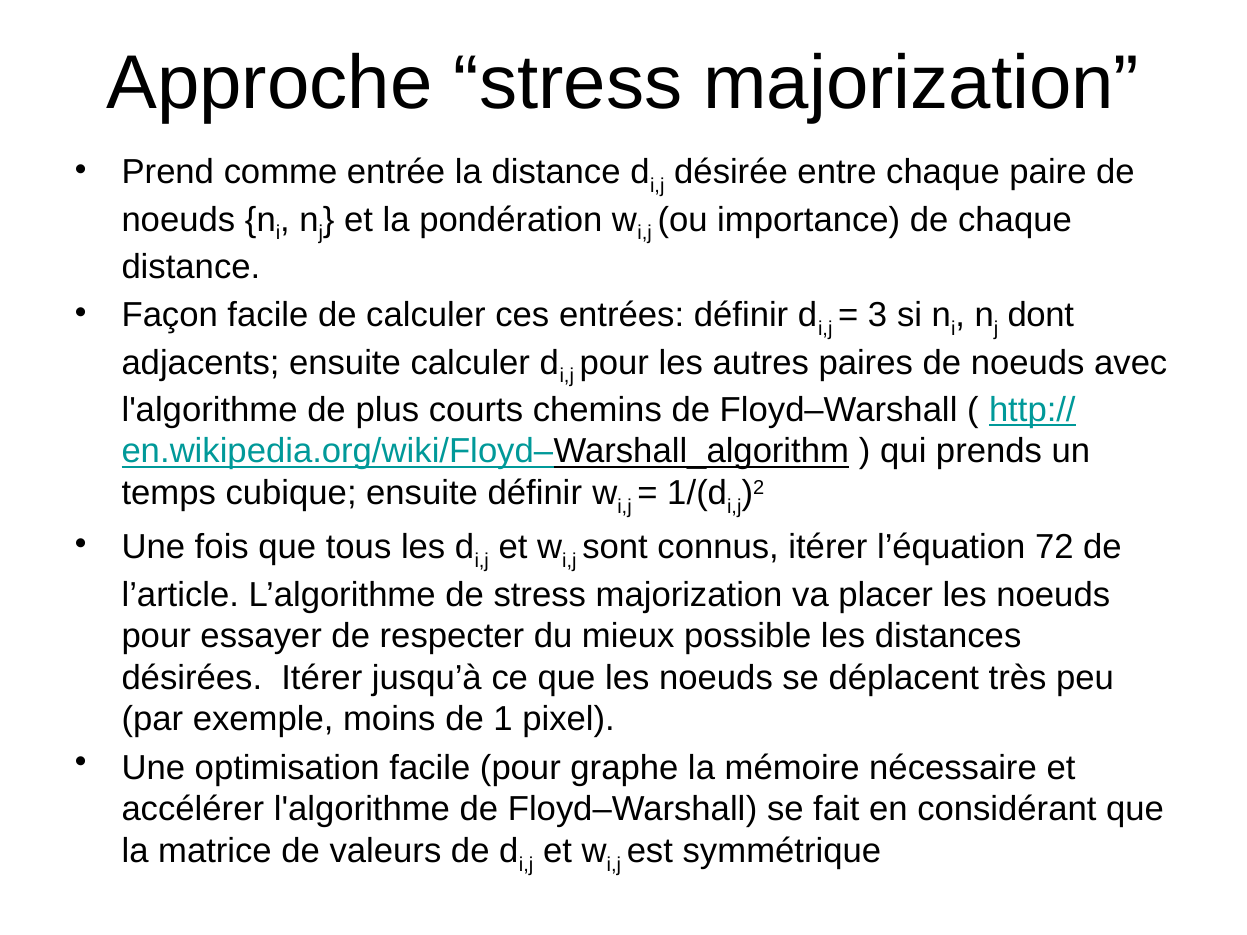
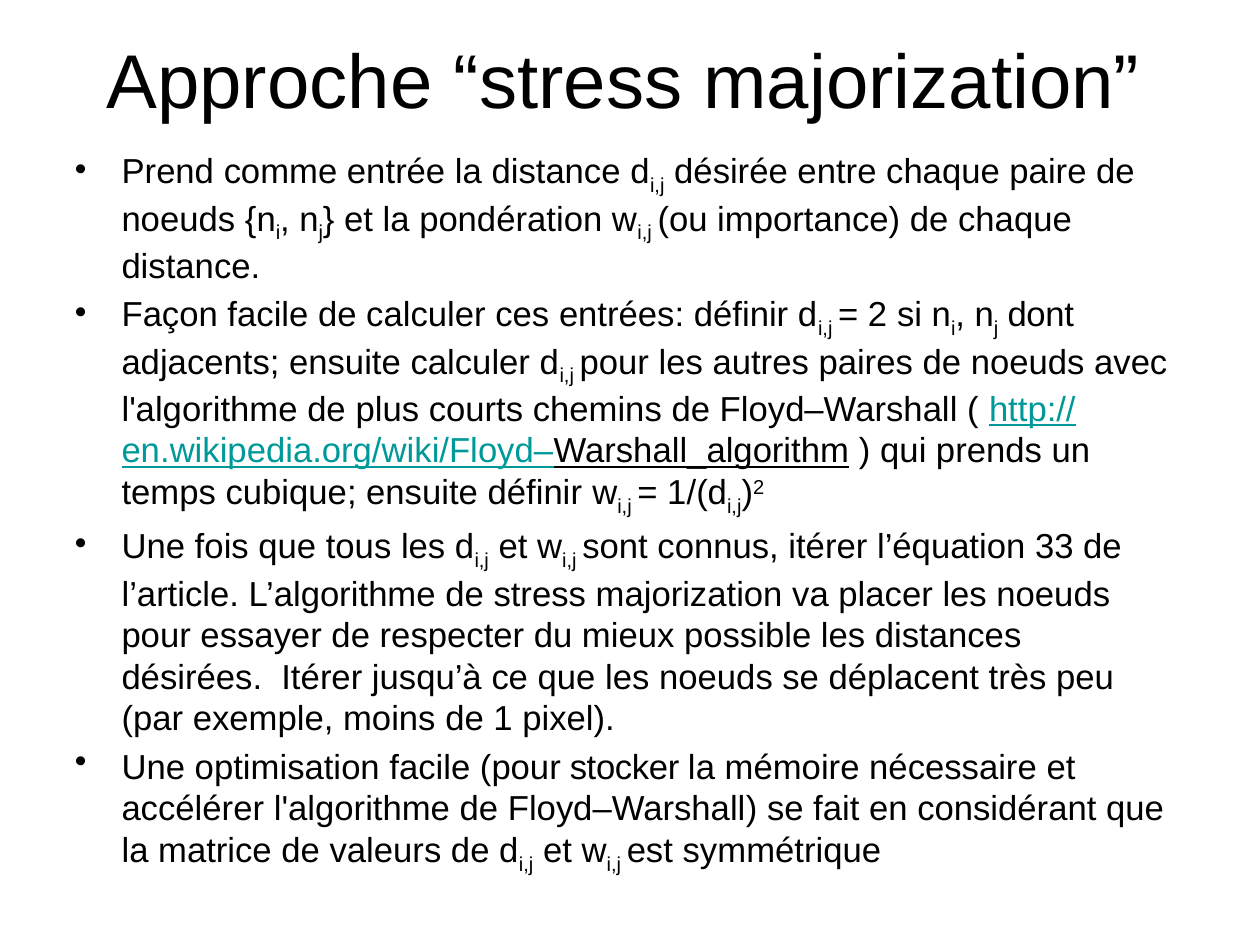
3: 3 -> 2
72: 72 -> 33
graphe: graphe -> stocker
